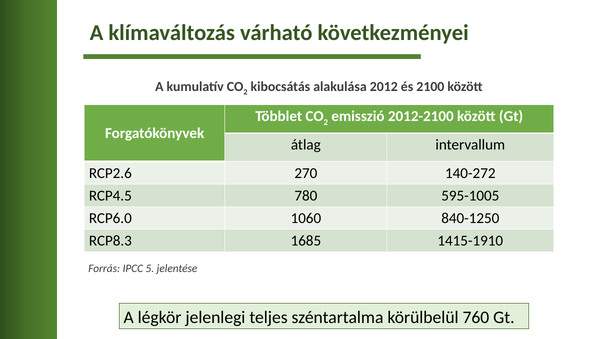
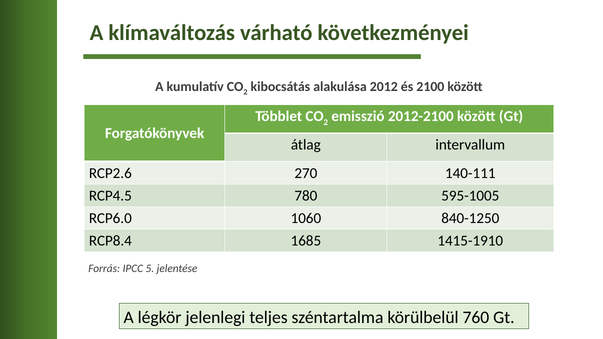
140-272: 140-272 -> 140-111
RCP8.3: RCP8.3 -> RCP8.4
